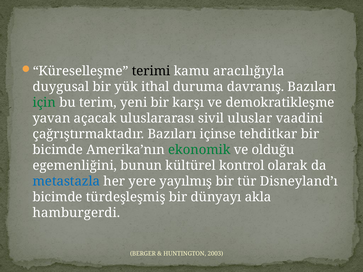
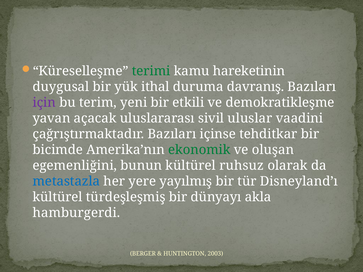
terimi colour: black -> green
aracılığıyla: aracılığıyla -> hareketinin
için colour: green -> purple
karşı: karşı -> etkili
olduğu: olduğu -> oluşan
kontrol: kontrol -> ruhsuz
bicimde at (58, 197): bicimde -> kültürel
